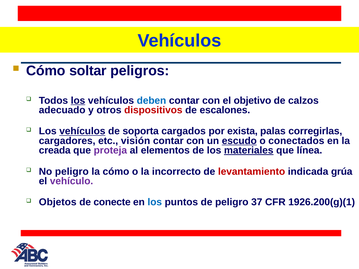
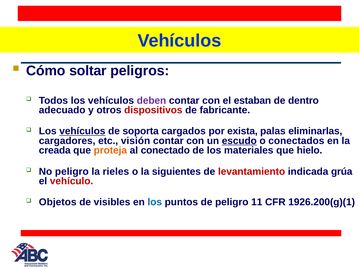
los at (78, 101) underline: present -> none
deben colour: blue -> purple
objetivo: objetivo -> estaban
calzos: calzos -> dentro
escalones: escalones -> fabricante
corregirlas: corregirlas -> eliminarlas
proteja colour: purple -> orange
elementos: elementos -> conectado
materiales underline: present -> none
línea: línea -> hielo
la cómo: cómo -> rieles
incorrecto: incorrecto -> siguientes
vehículo colour: purple -> red
conecte: conecte -> visibles
37: 37 -> 11
